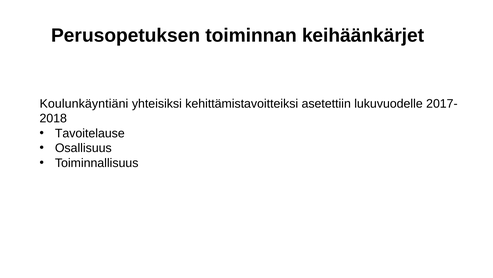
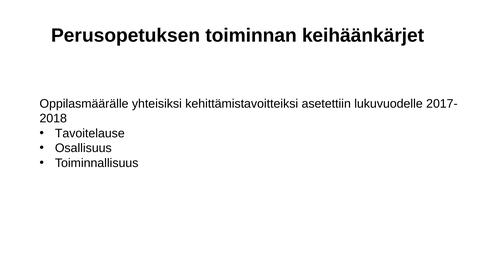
Koulunkäyntiäni: Koulunkäyntiäni -> Oppilasmäärälle
